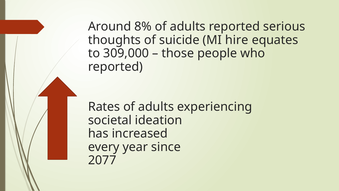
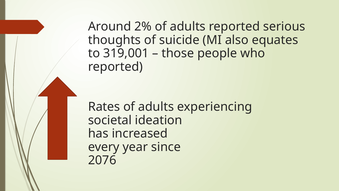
8%: 8% -> 2%
hire: hire -> also
309,000: 309,000 -> 319,001
2077: 2077 -> 2076
